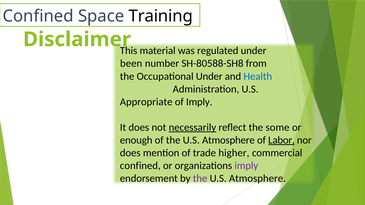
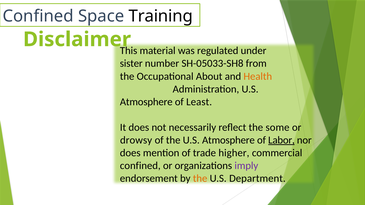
been: been -> sister
SH-80588-SH8: SH-80588-SH8 -> SH-05033-SH8
Occupational Under: Under -> About
Health colour: blue -> orange
Appropriate at (146, 102): Appropriate -> Atmosphere
of Imply: Imply -> Least
necessarily underline: present -> none
enough: enough -> drowsy
the at (200, 179) colour: purple -> orange
Atmosphere at (257, 179): Atmosphere -> Department
